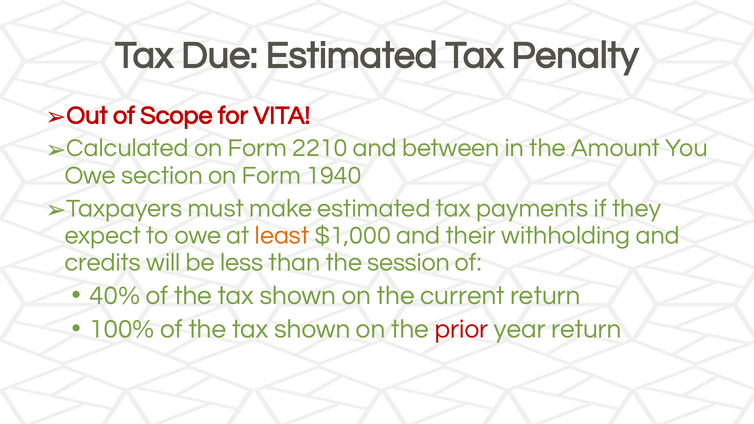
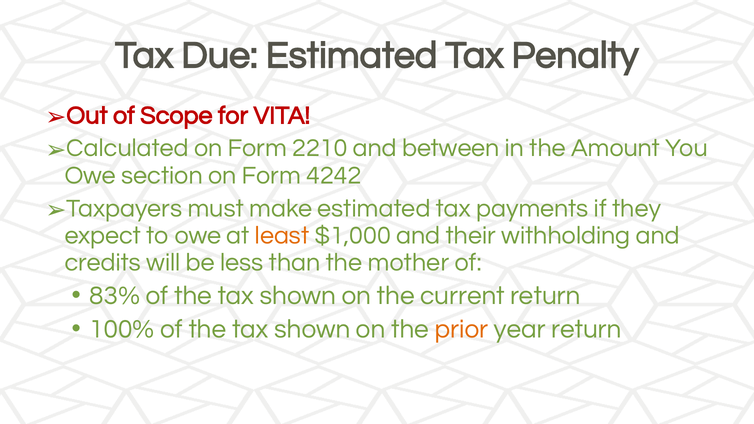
1940: 1940 -> 4242
session: session -> mother
40%: 40% -> 83%
prior colour: red -> orange
